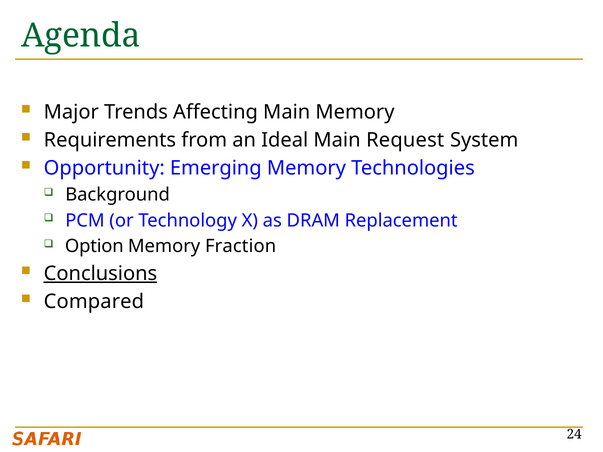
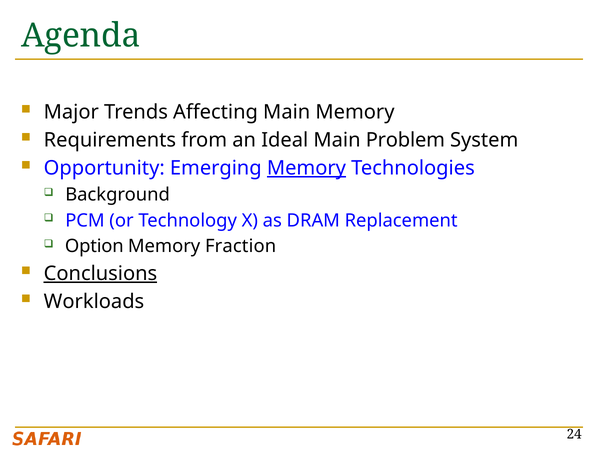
Request: Request -> Problem
Memory at (306, 168) underline: none -> present
Compared: Compared -> Workloads
